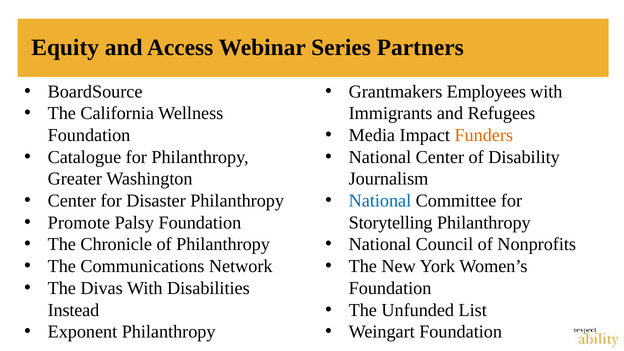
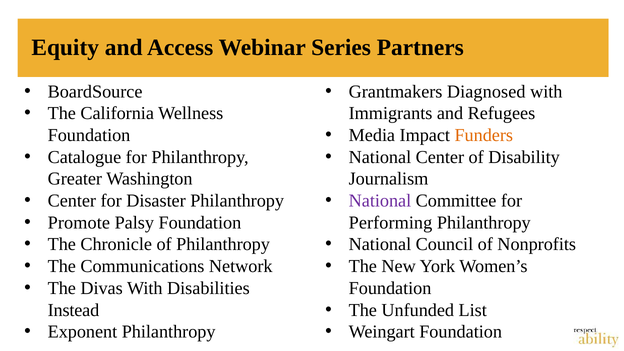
Employees: Employees -> Diagnosed
National at (380, 201) colour: blue -> purple
Storytelling: Storytelling -> Performing
